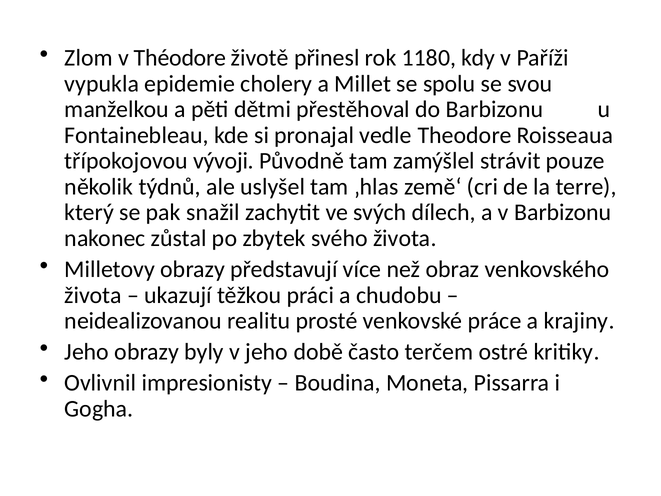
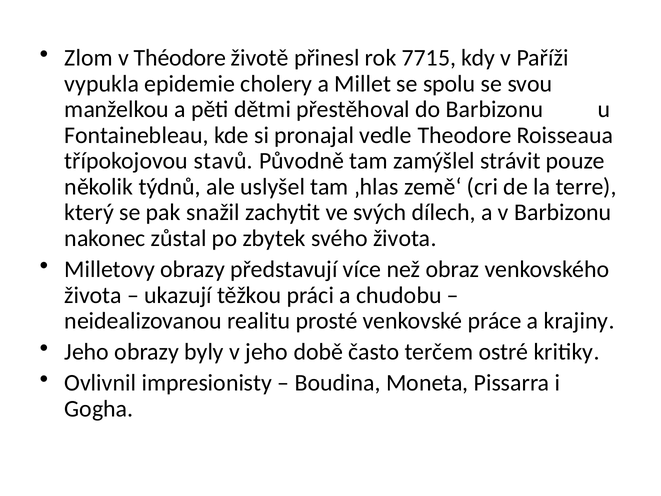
1180: 1180 -> 7715
vývoji: vývoji -> stavů
